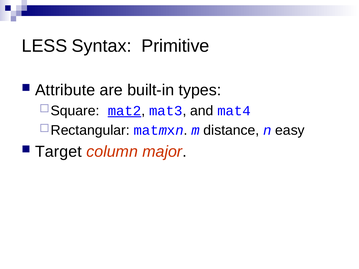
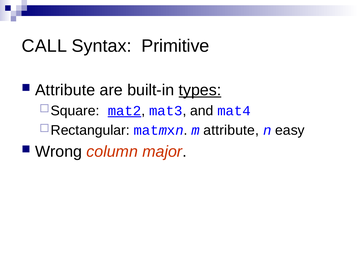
LESS: LESS -> CALL
types underline: none -> present
m distance: distance -> attribute
Target: Target -> Wrong
